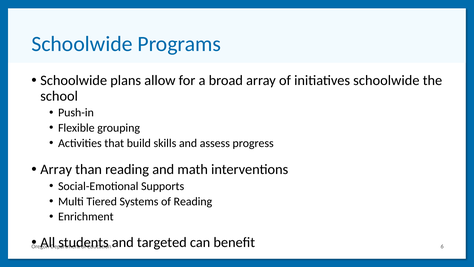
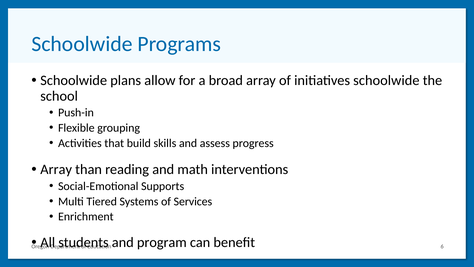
of Reading: Reading -> Services
targeted: targeted -> program
